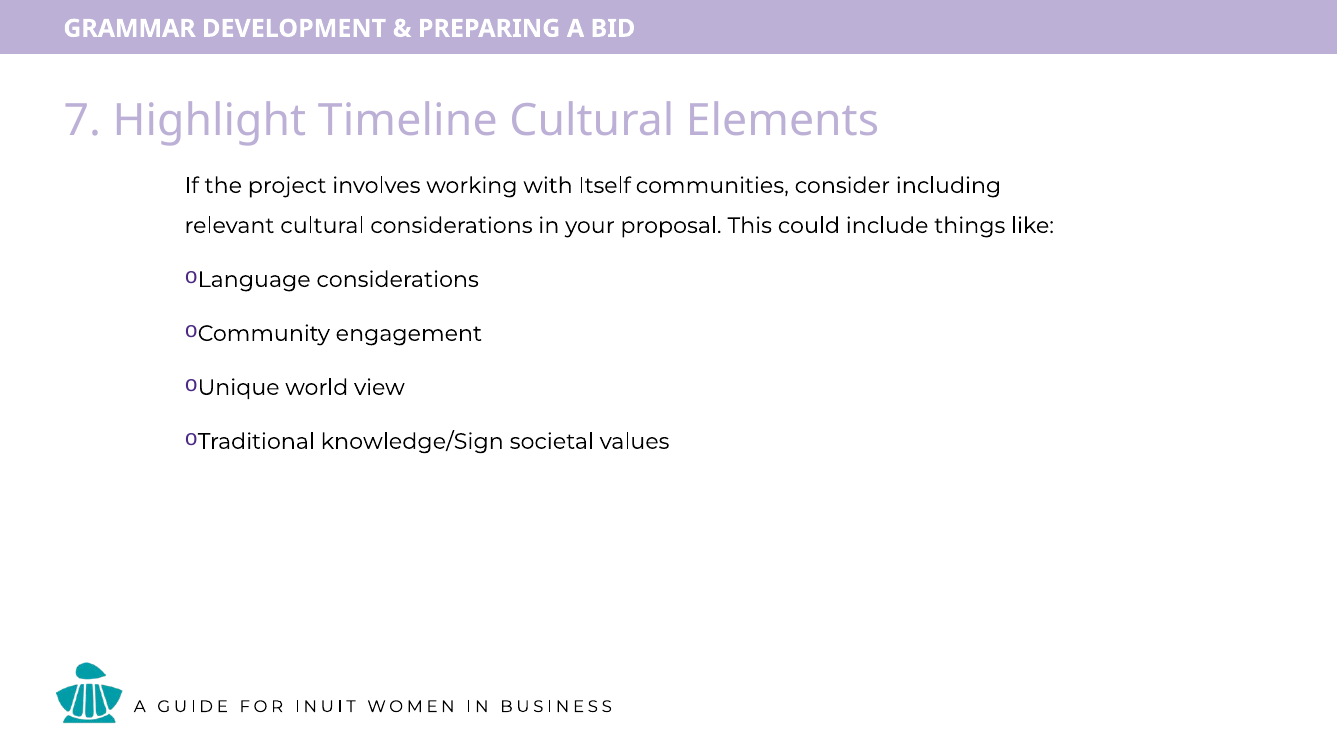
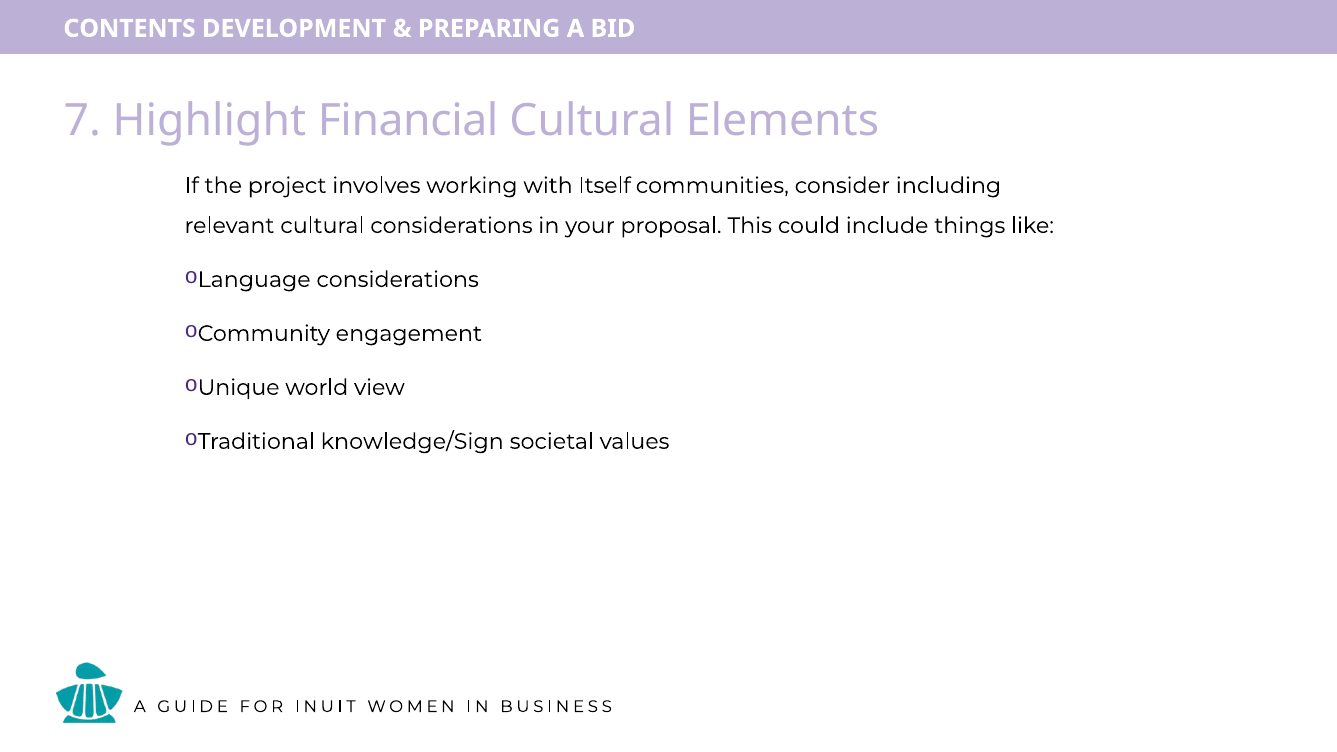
GRAMMAR: GRAMMAR -> CONTENTS
Timeline: Timeline -> Financial
